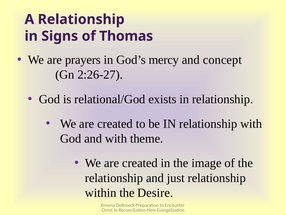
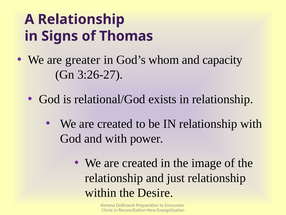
prayers: prayers -> greater
mercy: mercy -> whom
concept: concept -> capacity
2:26-27: 2:26-27 -> 3:26-27
theme: theme -> power
